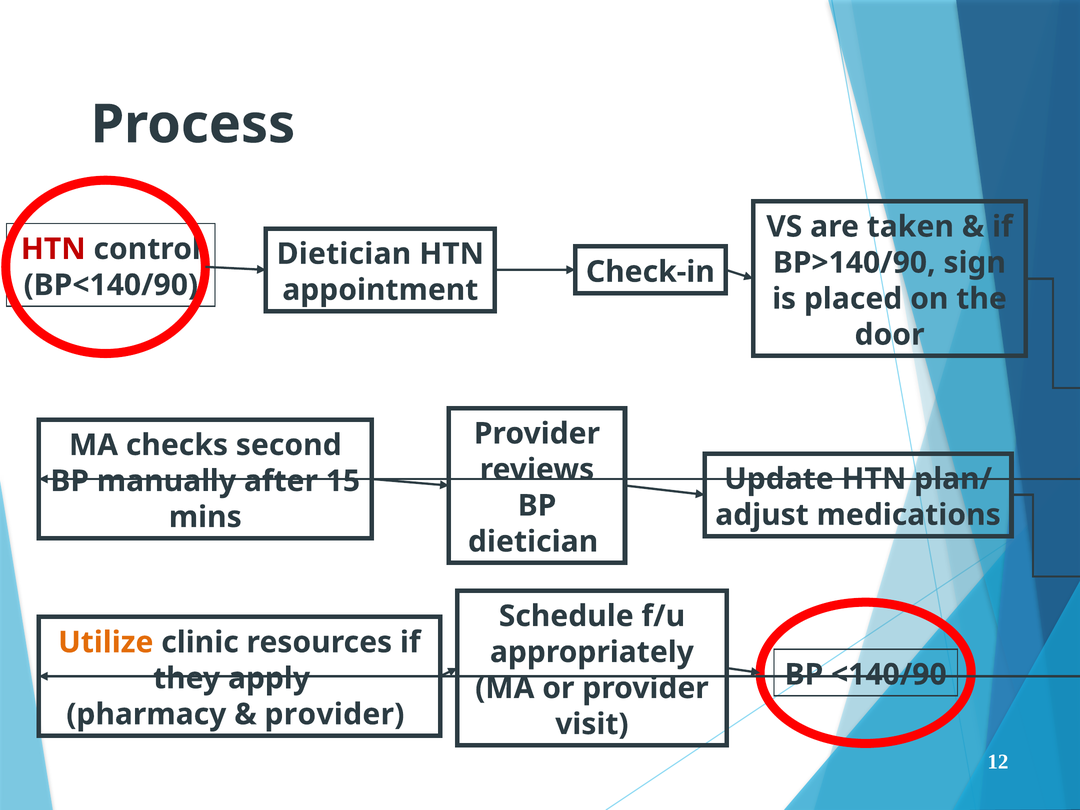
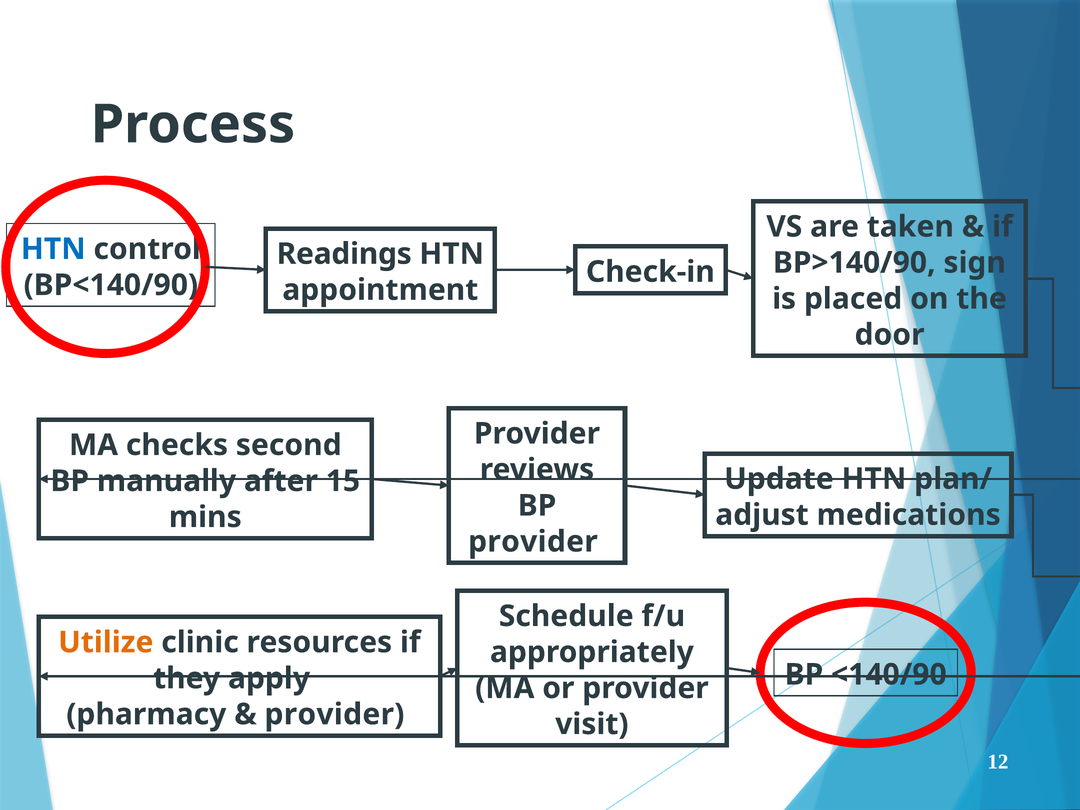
HTN at (53, 249) colour: red -> blue
Dietician at (344, 254): Dietician -> Readings
dietician at (533, 542): dietician -> provider
